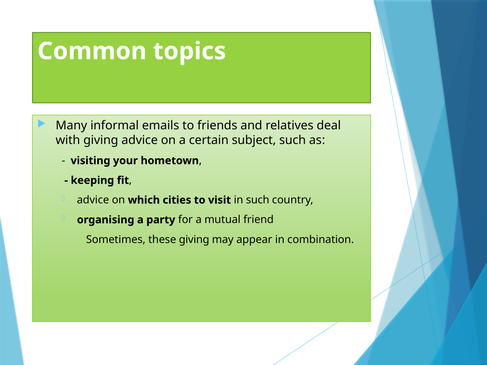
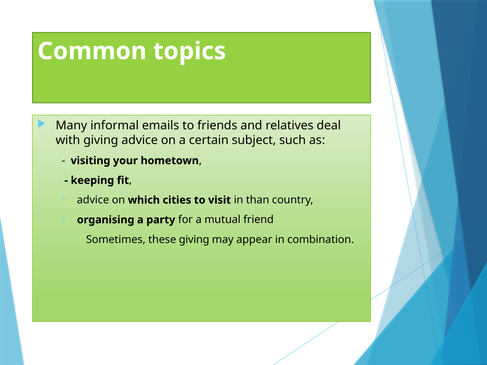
in such: such -> than
